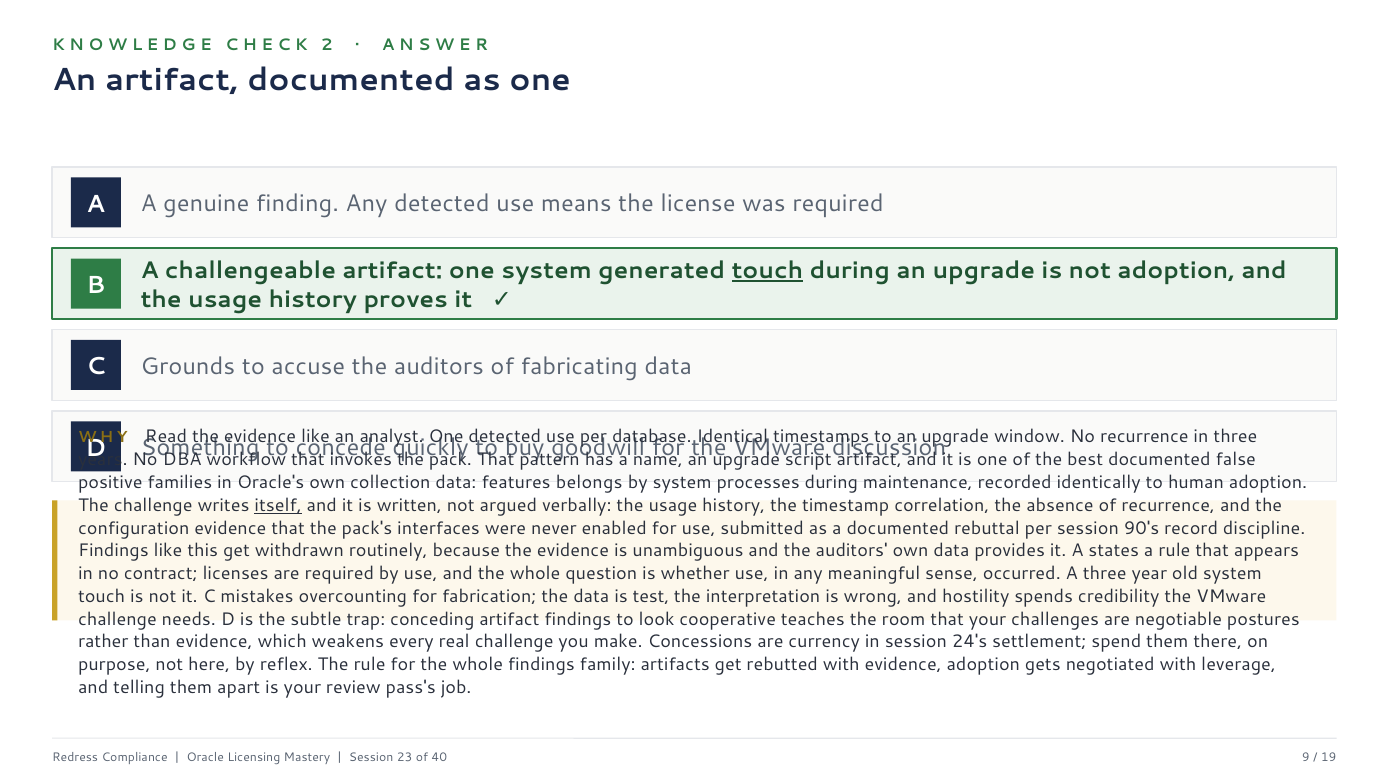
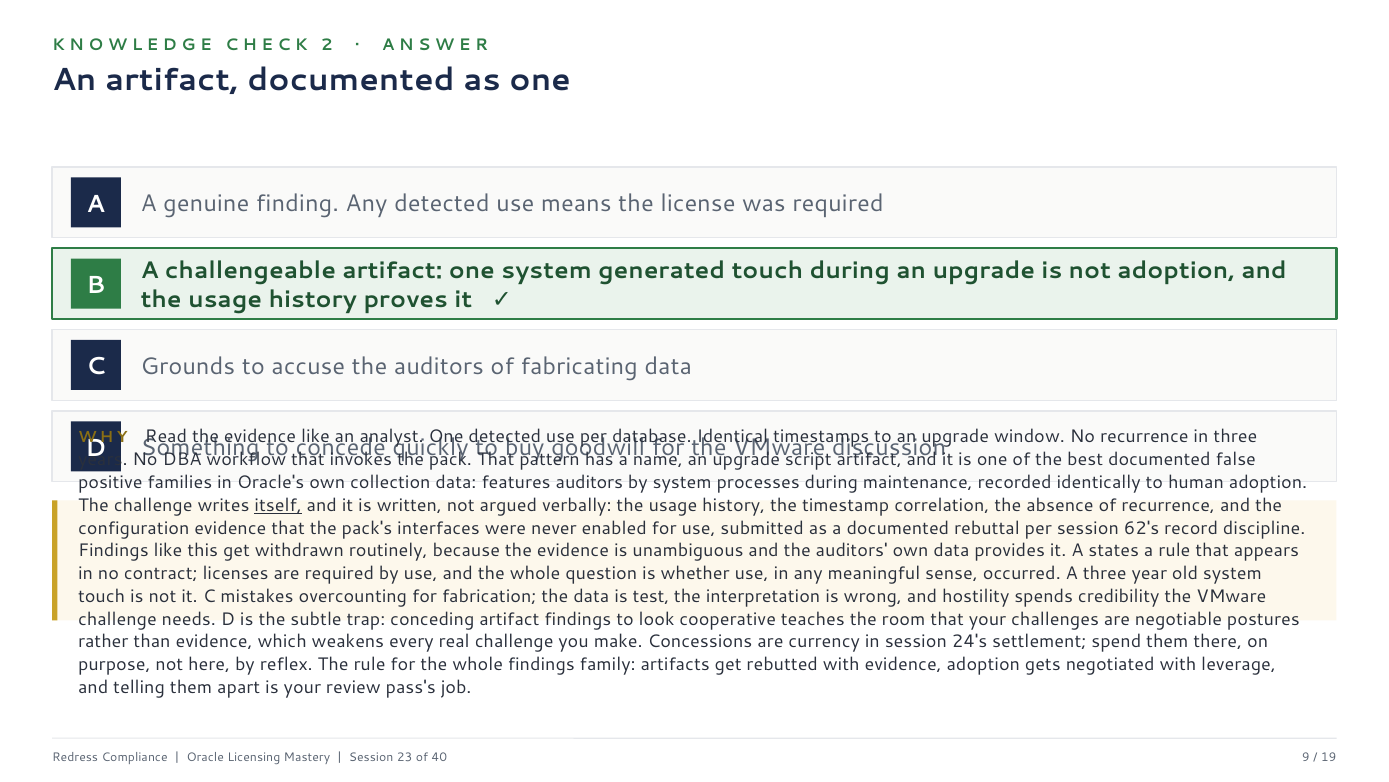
touch at (767, 271) underline: present -> none
features belongs: belongs -> auditors
90's: 90's -> 62's
